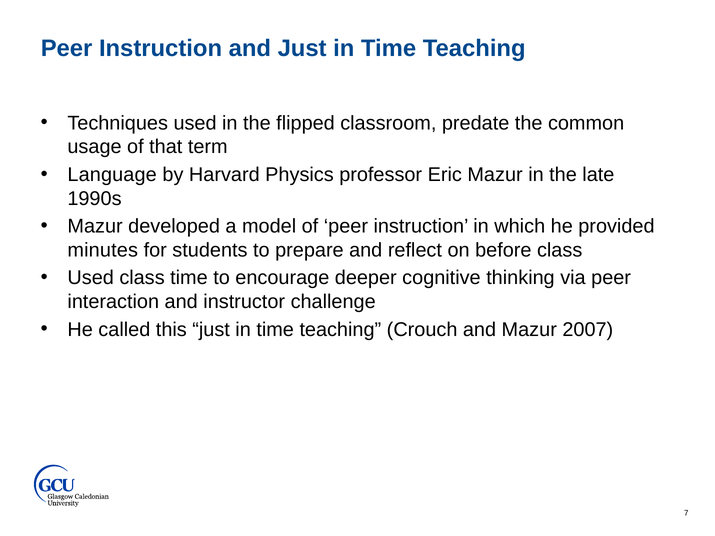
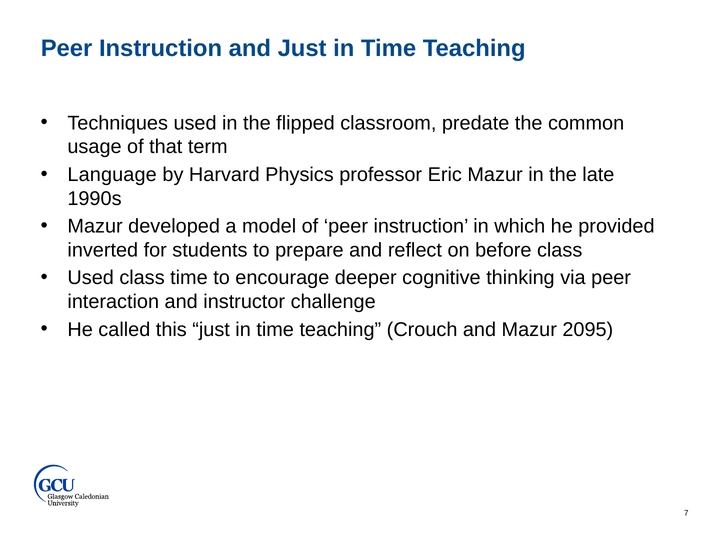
minutes: minutes -> inverted
2007: 2007 -> 2095
